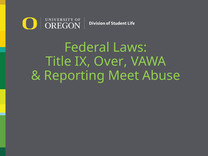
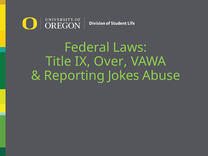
Meet: Meet -> Jokes
